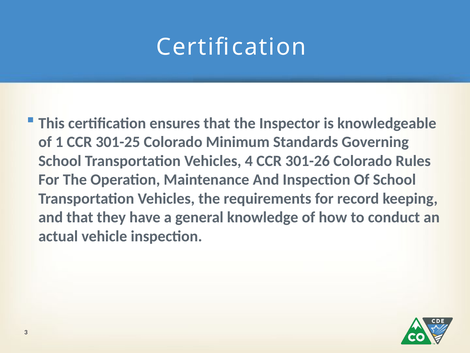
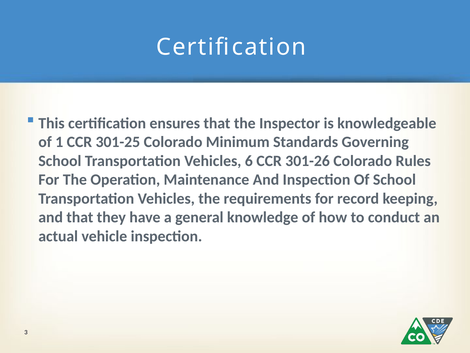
4: 4 -> 6
